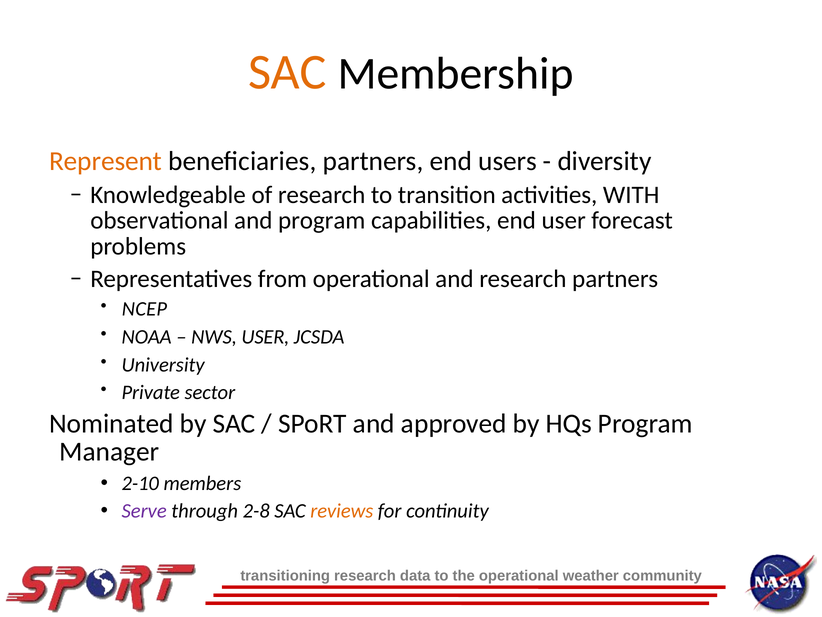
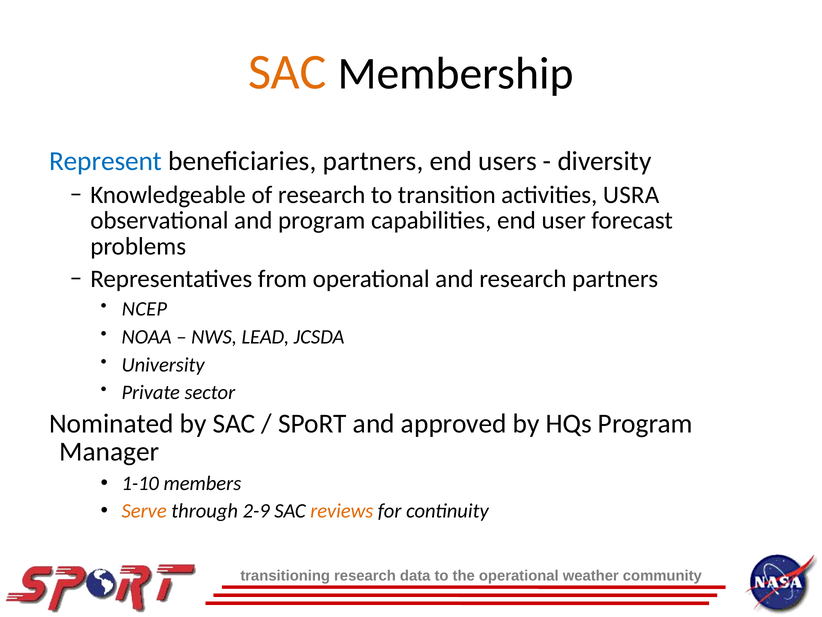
Represent colour: orange -> blue
WITH: WITH -> USRA
NWS USER: USER -> LEAD
2-10: 2-10 -> 1-10
Serve colour: purple -> orange
2-8: 2-8 -> 2-9
